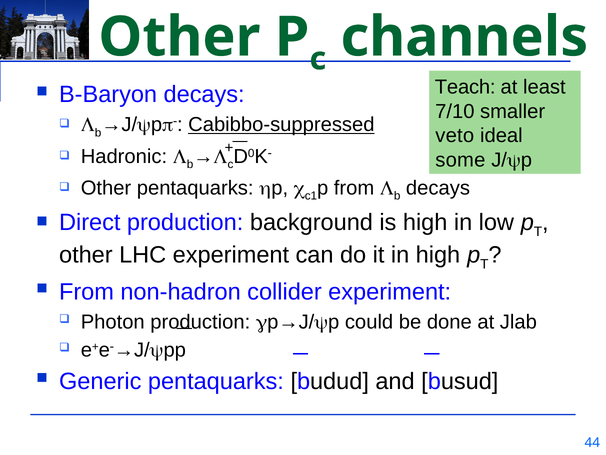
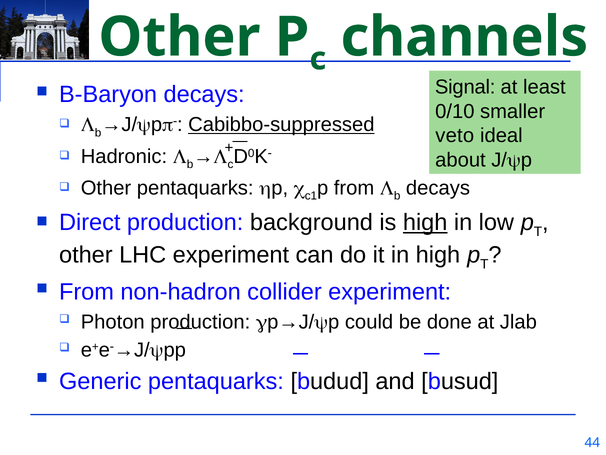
Teach: Teach -> Signal
7/10: 7/10 -> 0/10
some: some -> about
high at (425, 222) underline: none -> present
